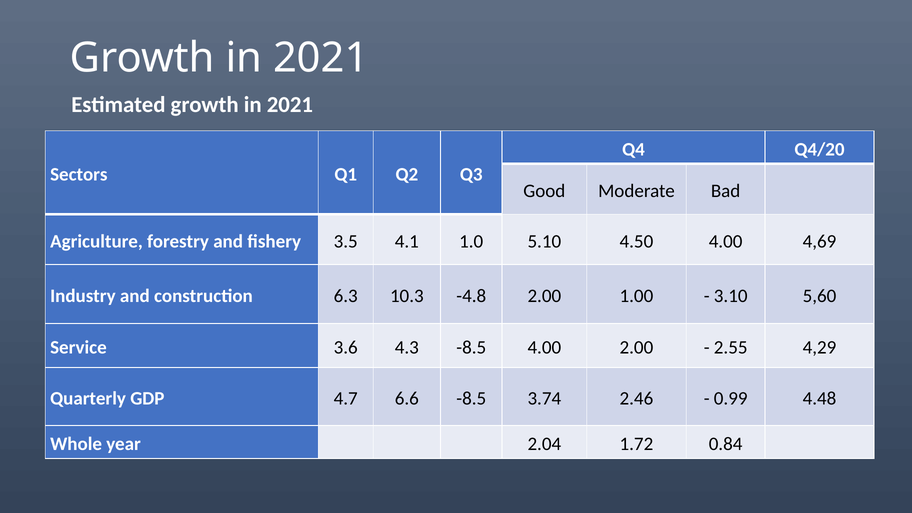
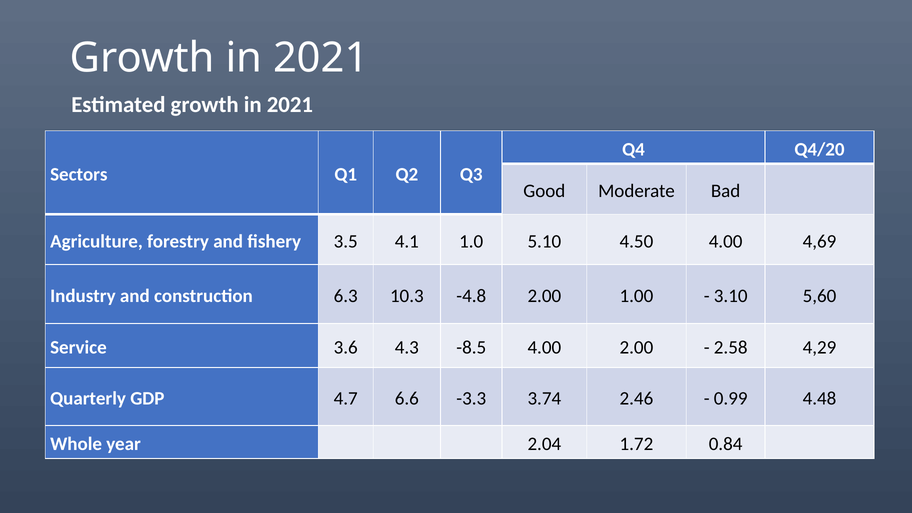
2.55: 2.55 -> 2.58
6.6 -8.5: -8.5 -> -3.3
